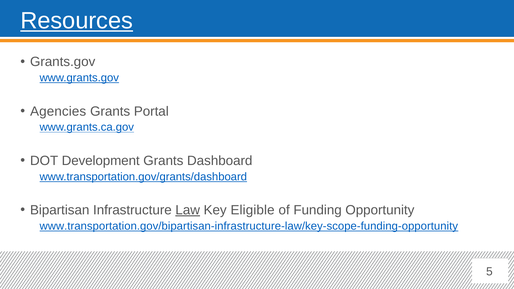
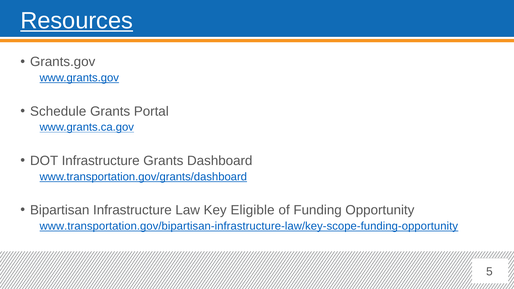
Agencies: Agencies -> Schedule
DOT Development: Development -> Infrastructure
Law underline: present -> none
